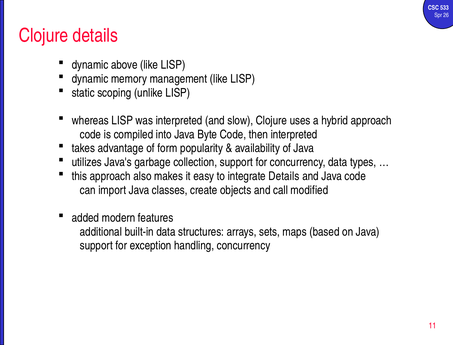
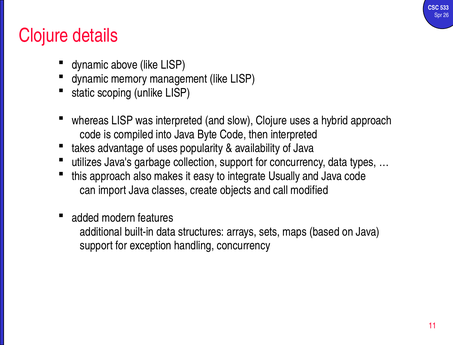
of form: form -> uses
integrate Details: Details -> Usually
